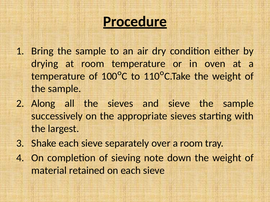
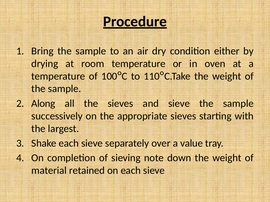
a room: room -> value
